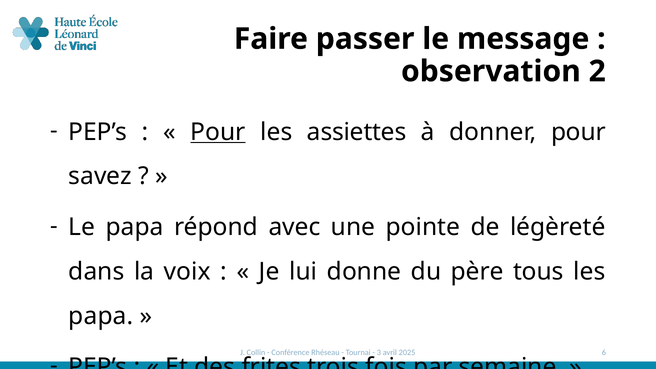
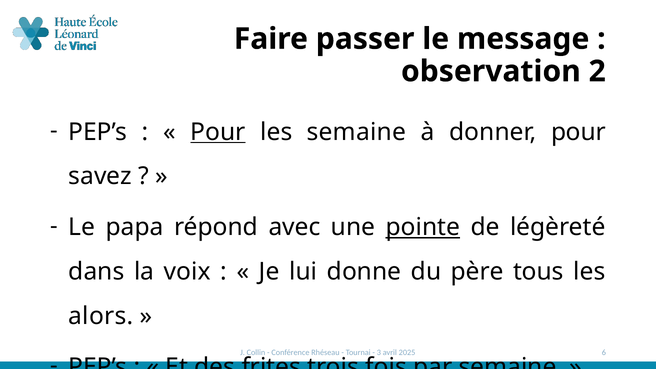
les assiettes: assiettes -> semaine
pointe underline: none -> present
papa at (101, 316): papa -> alors
